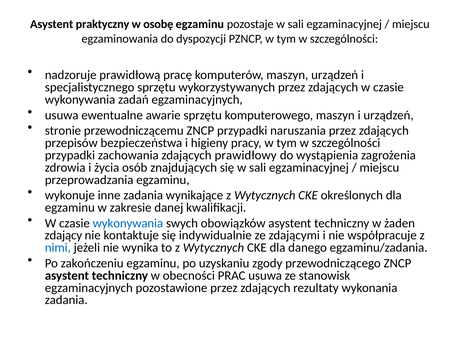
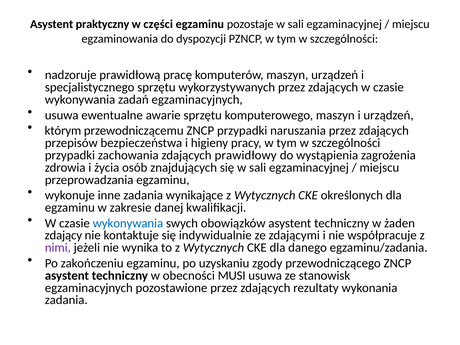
osobę: osobę -> części
stronie: stronie -> którym
nimi colour: blue -> purple
PRAC: PRAC -> MUSI
